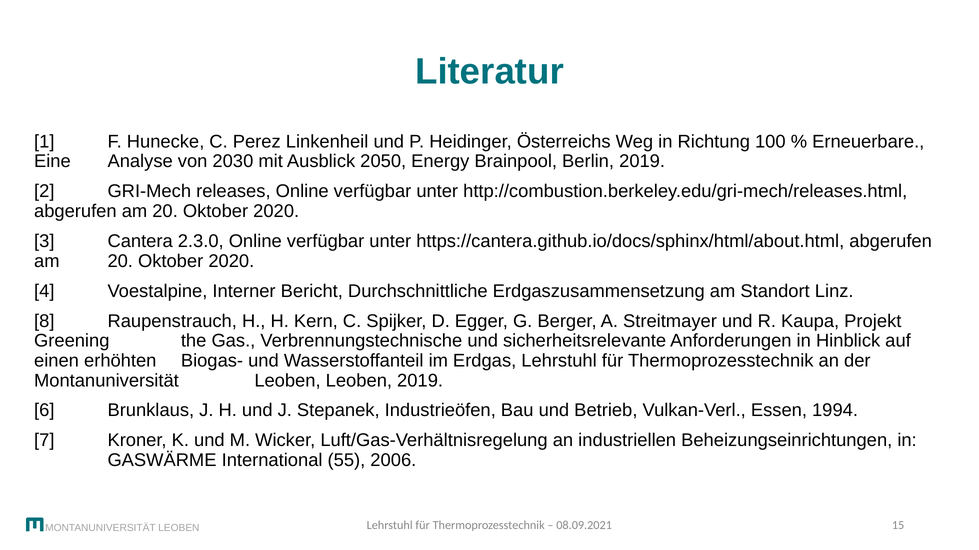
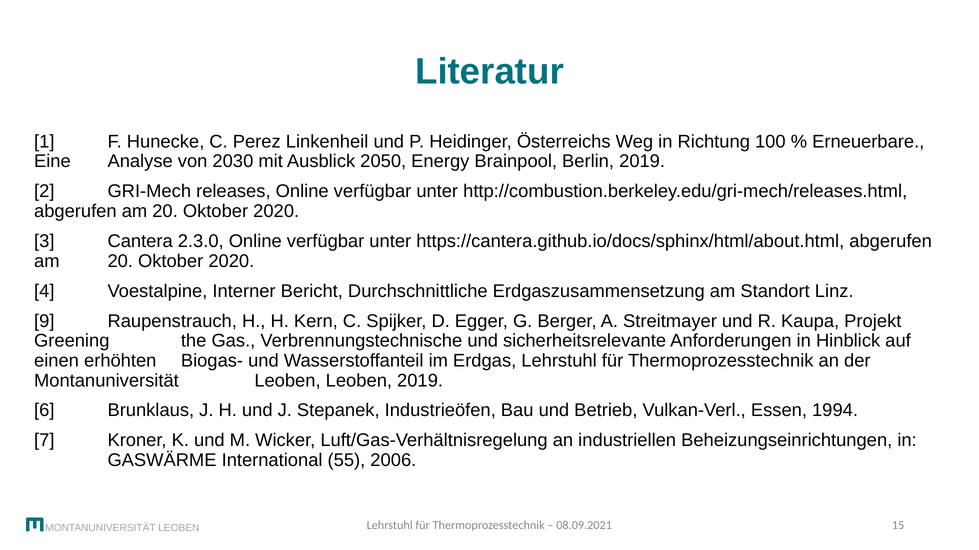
8: 8 -> 9
